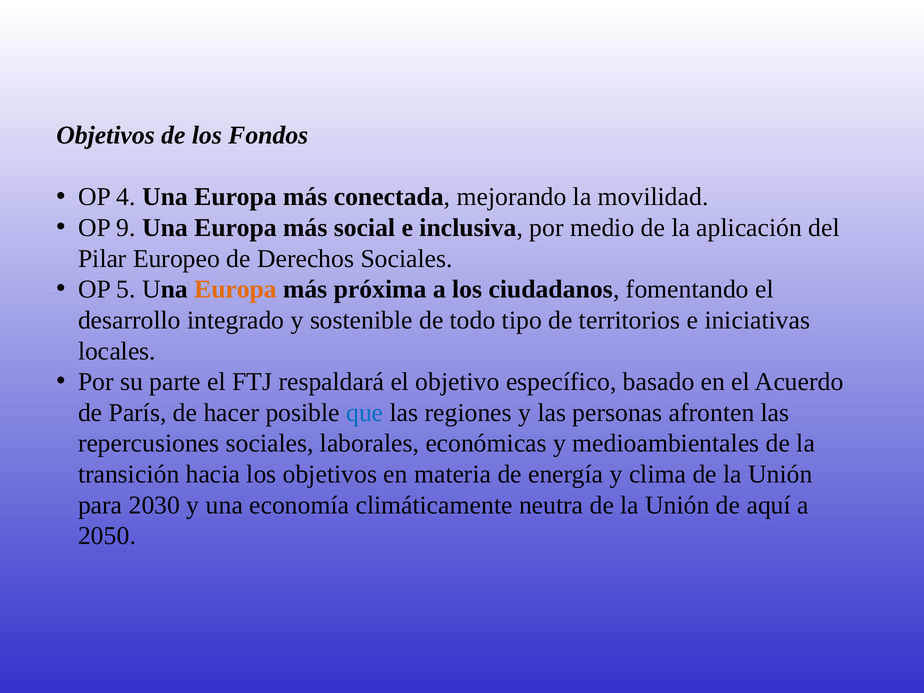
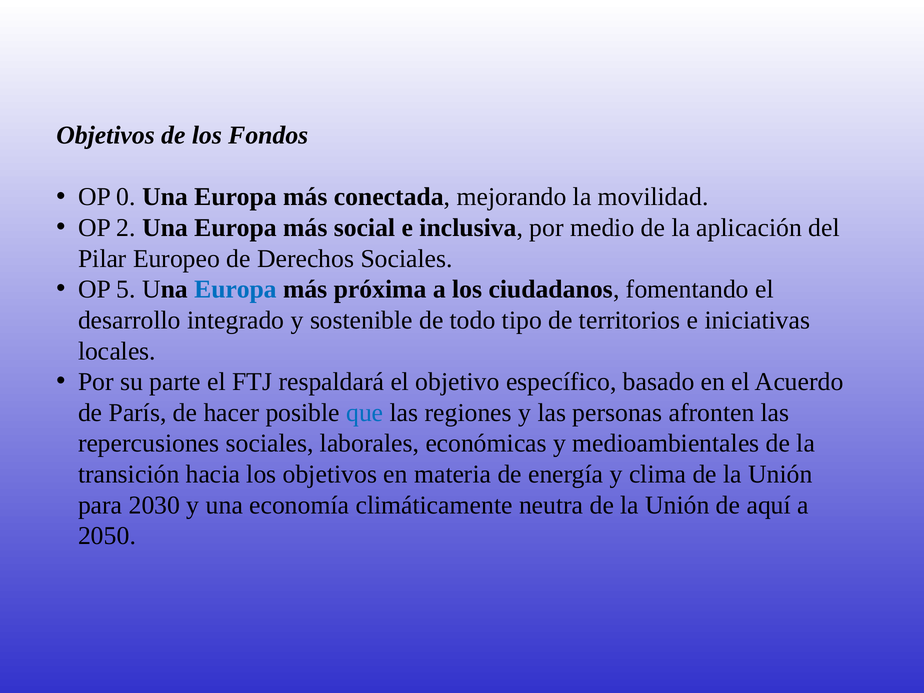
4: 4 -> 0
9: 9 -> 2
Europa at (235, 289) colour: orange -> blue
